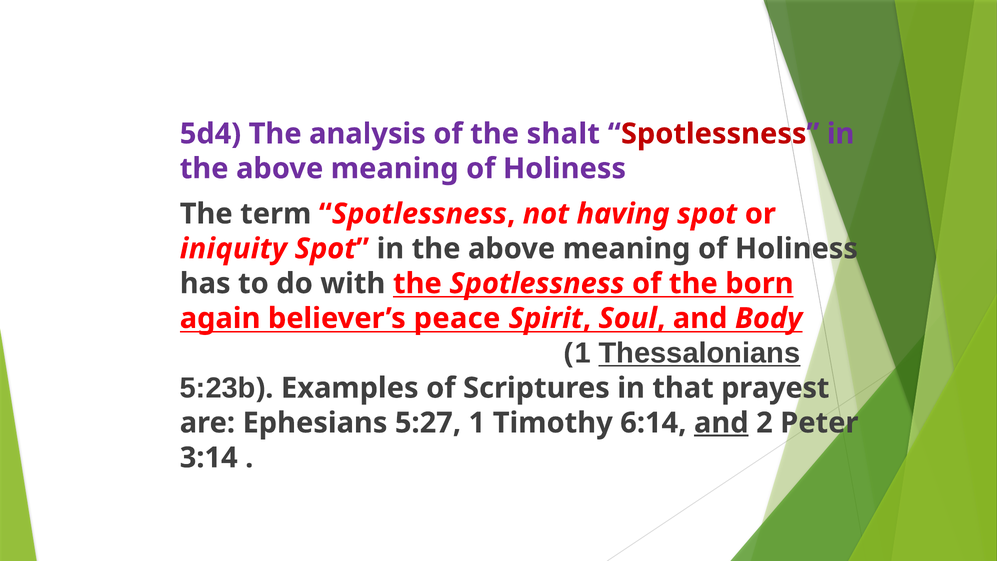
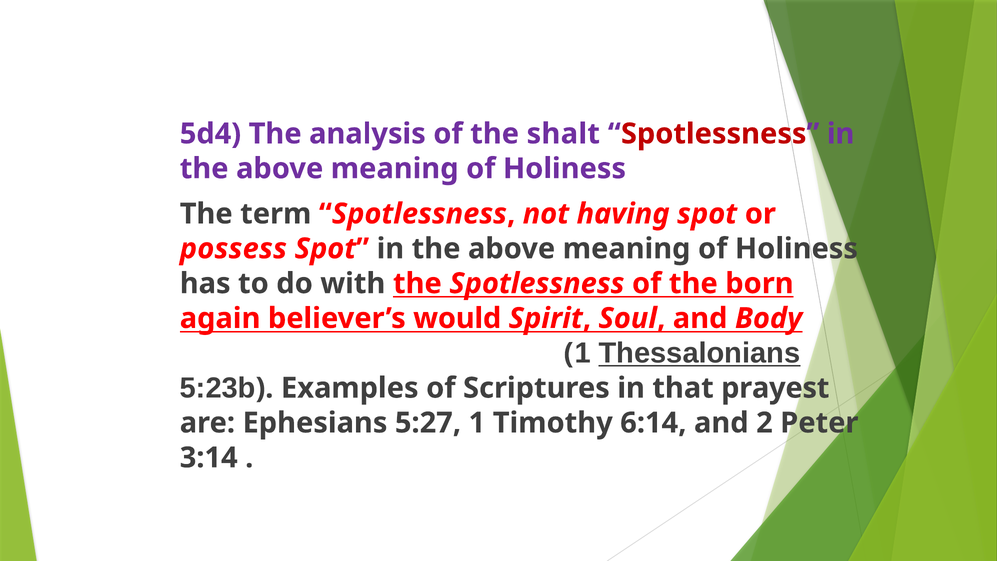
iniquity: iniquity -> possess
peace: peace -> would
and at (721, 423) underline: present -> none
